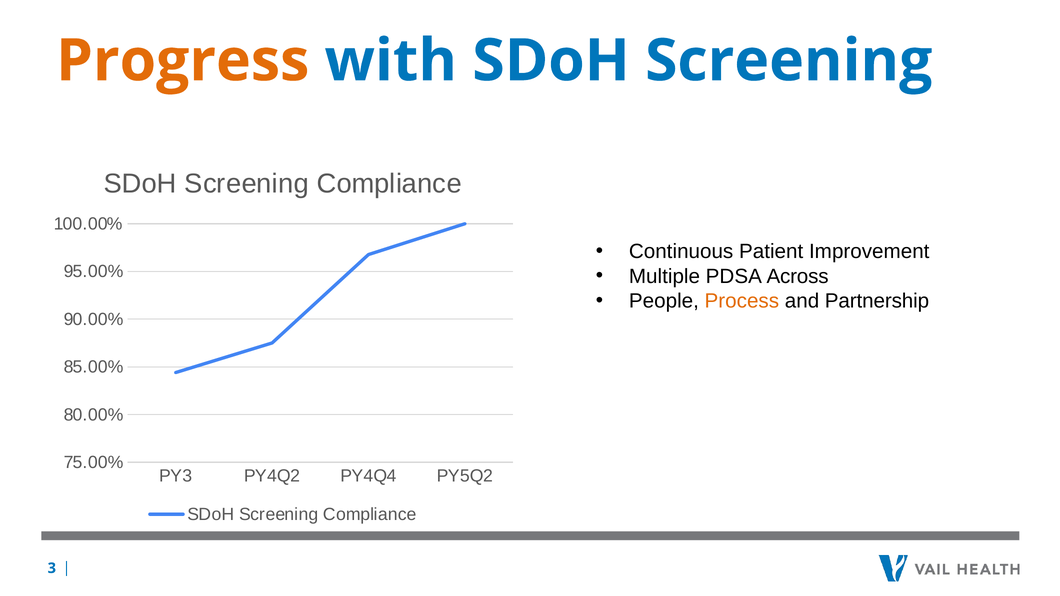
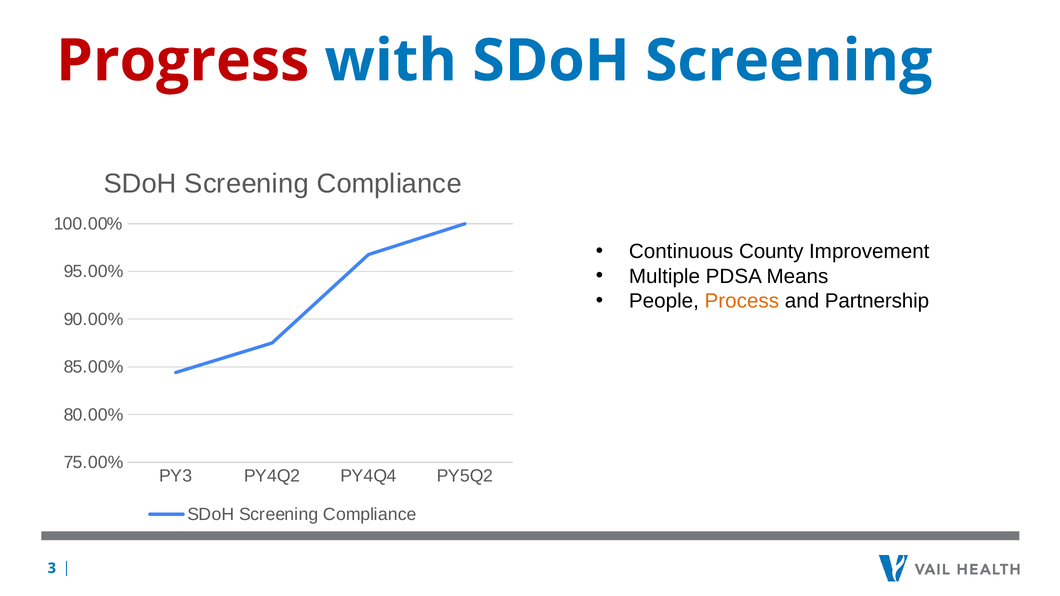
Progress colour: orange -> red
Patient: Patient -> County
Across: Across -> Means
